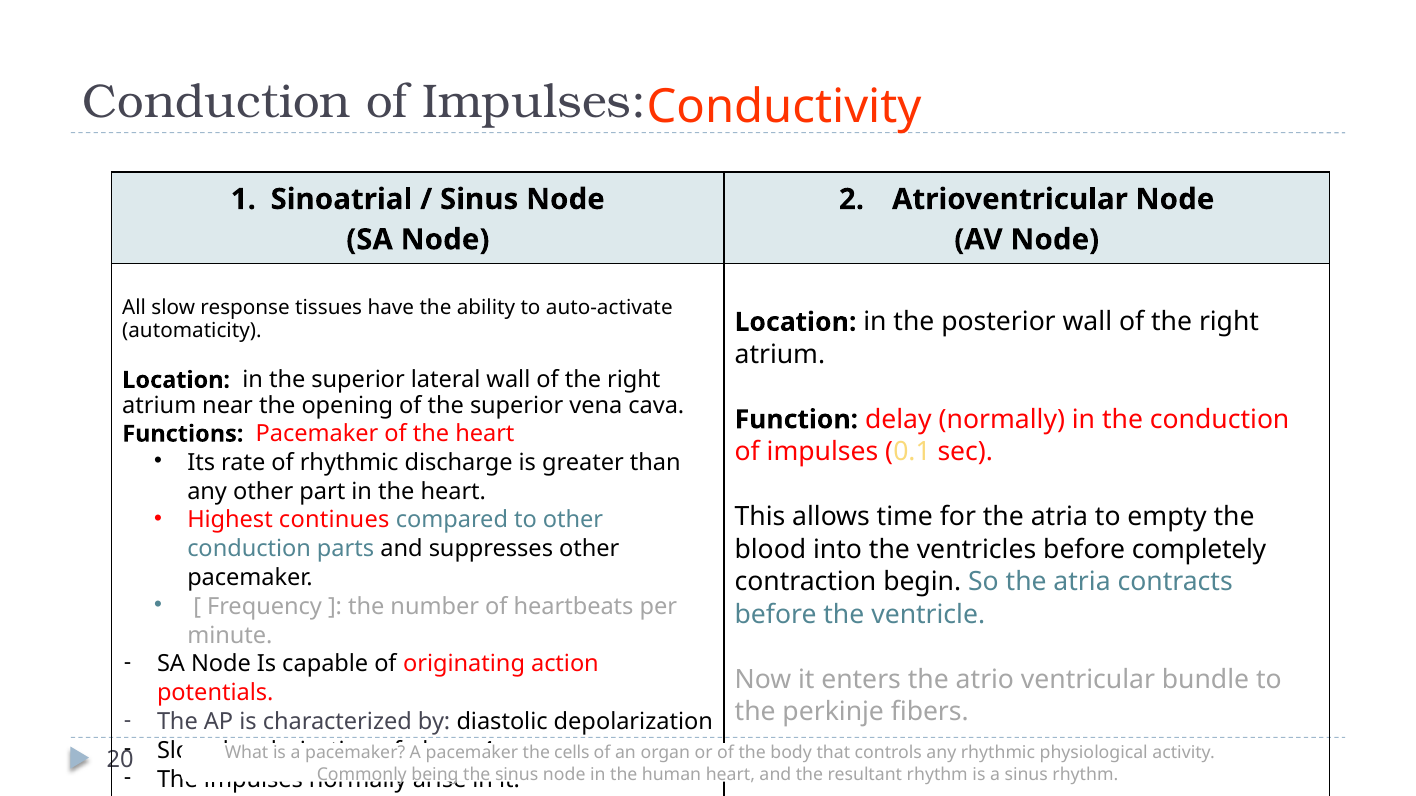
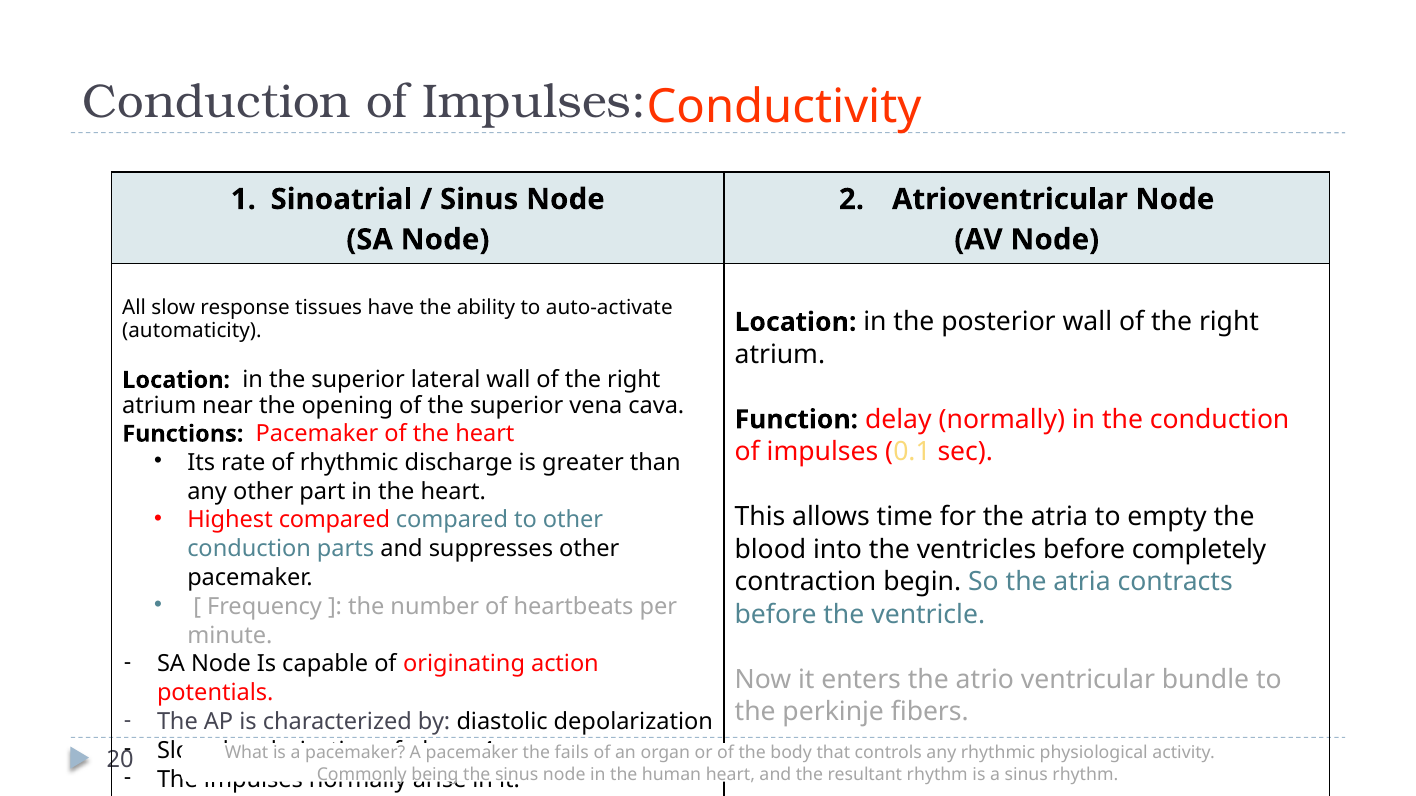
Highest continues: continues -> compared
cells: cells -> fails
